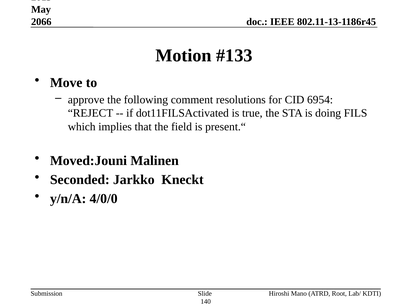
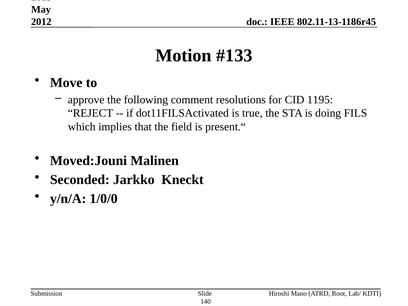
2066: 2066 -> 2012
6954: 6954 -> 1195
4/0/0: 4/0/0 -> 1/0/0
